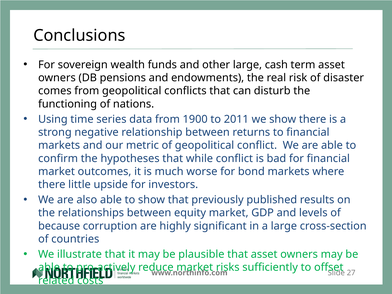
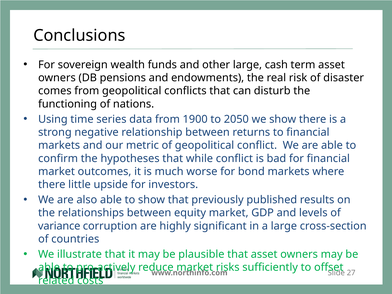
2011: 2011 -> 2050
because: because -> variance
